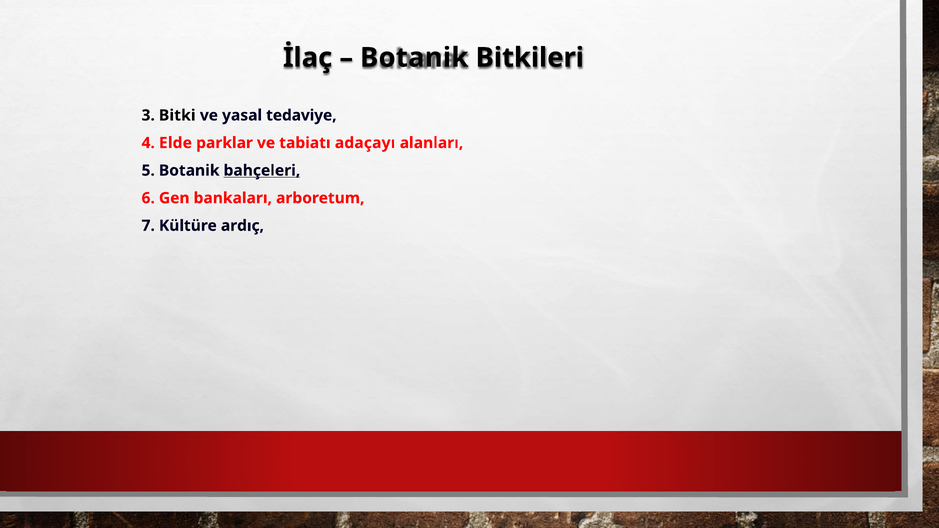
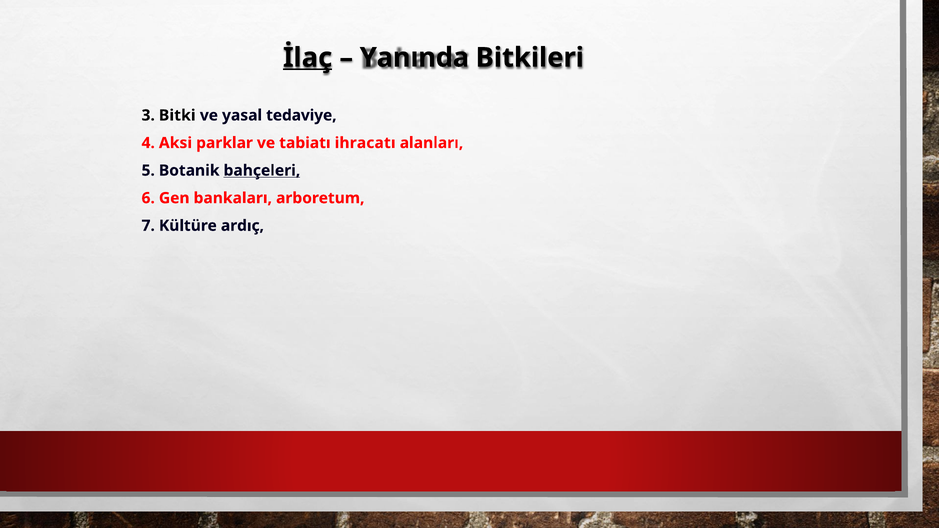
İlaç underline: none -> present
Botanik at (414, 58): Botanik -> Yanında
Elde: Elde -> Aksi
adaçayı: adaçayı -> ihracatı
